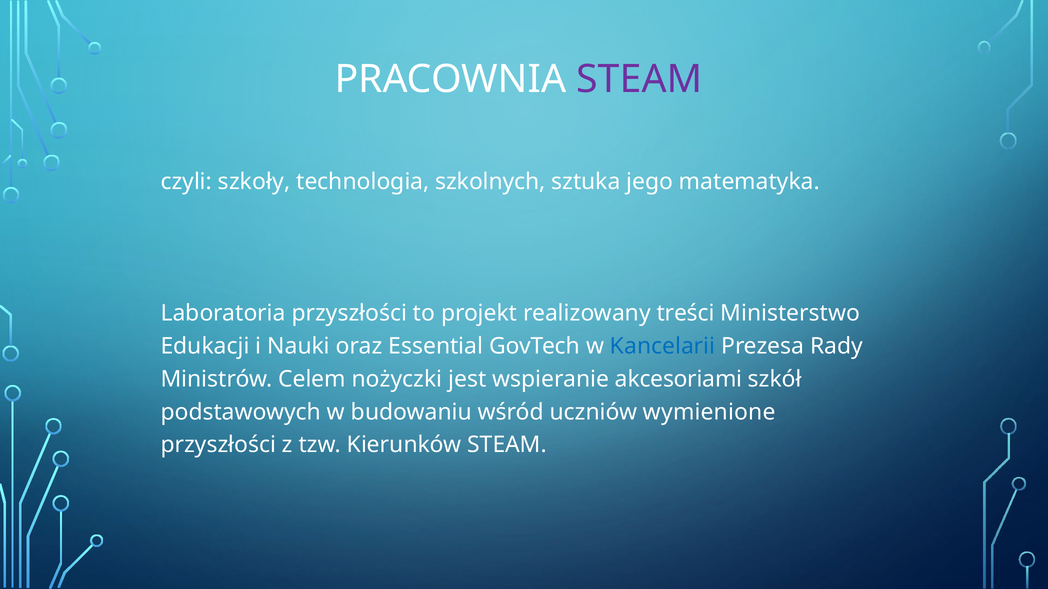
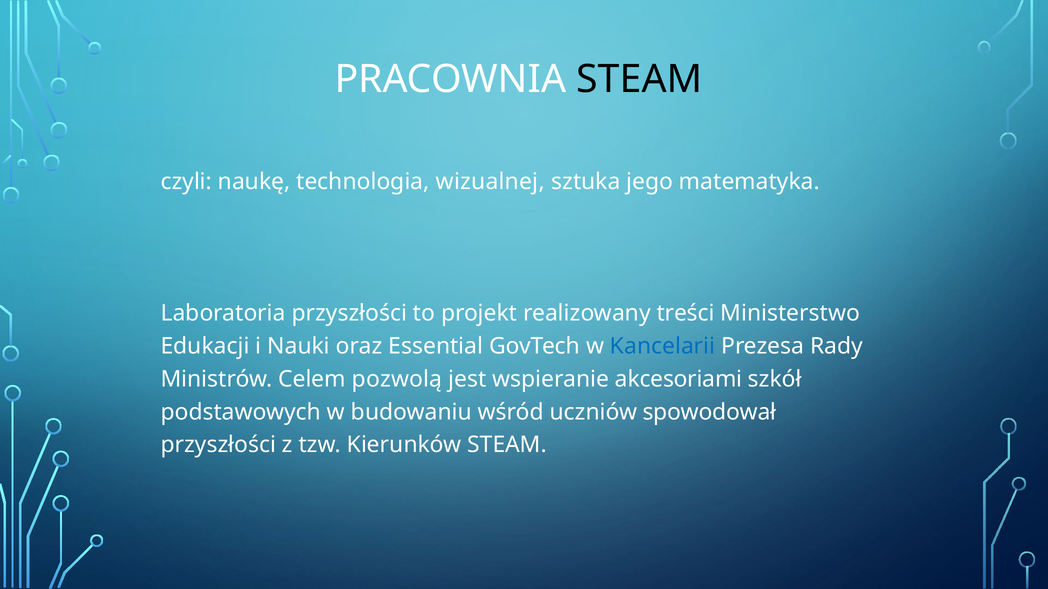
STEAM at (639, 79) colour: purple -> black
szkoły: szkoły -> naukę
szkolnych: szkolnych -> wizualnej
nożyczki: nożyczki -> pozwolą
wymienione: wymienione -> spowodował
